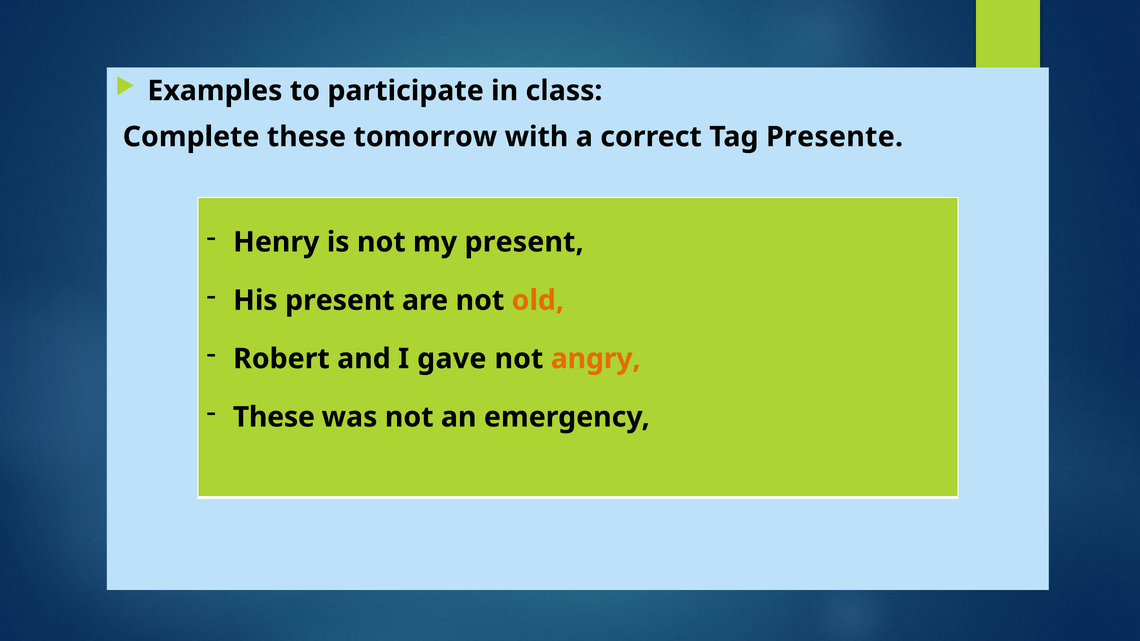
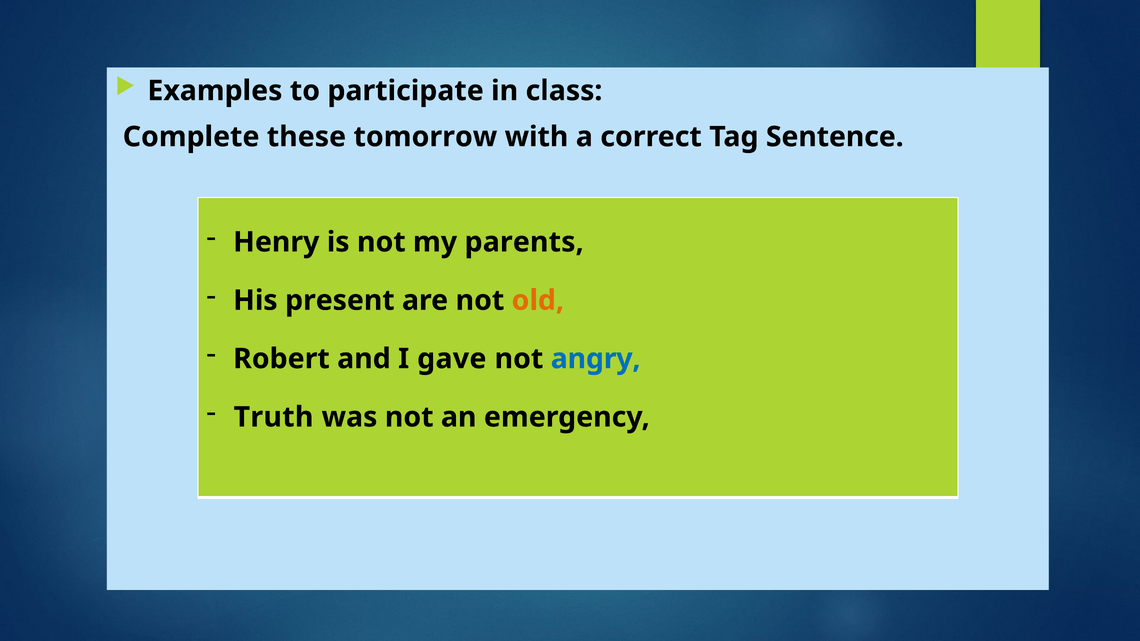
Presente: Presente -> Sentence
my present: present -> parents
angry colour: orange -> blue
These at (274, 417): These -> Truth
